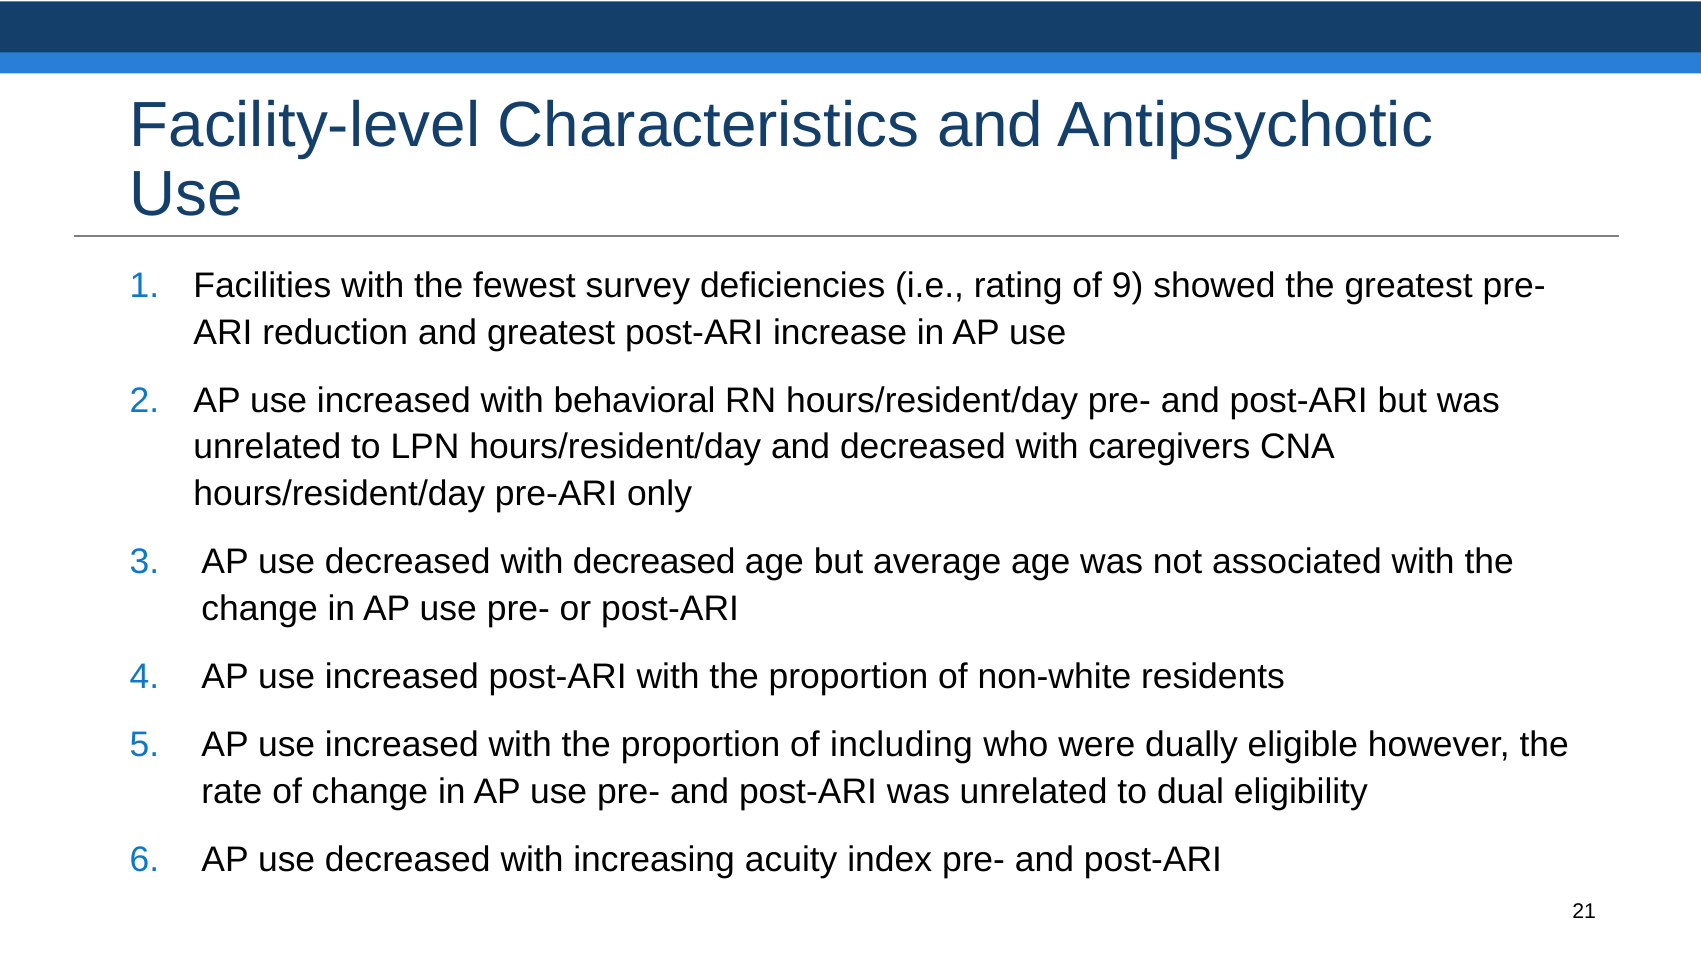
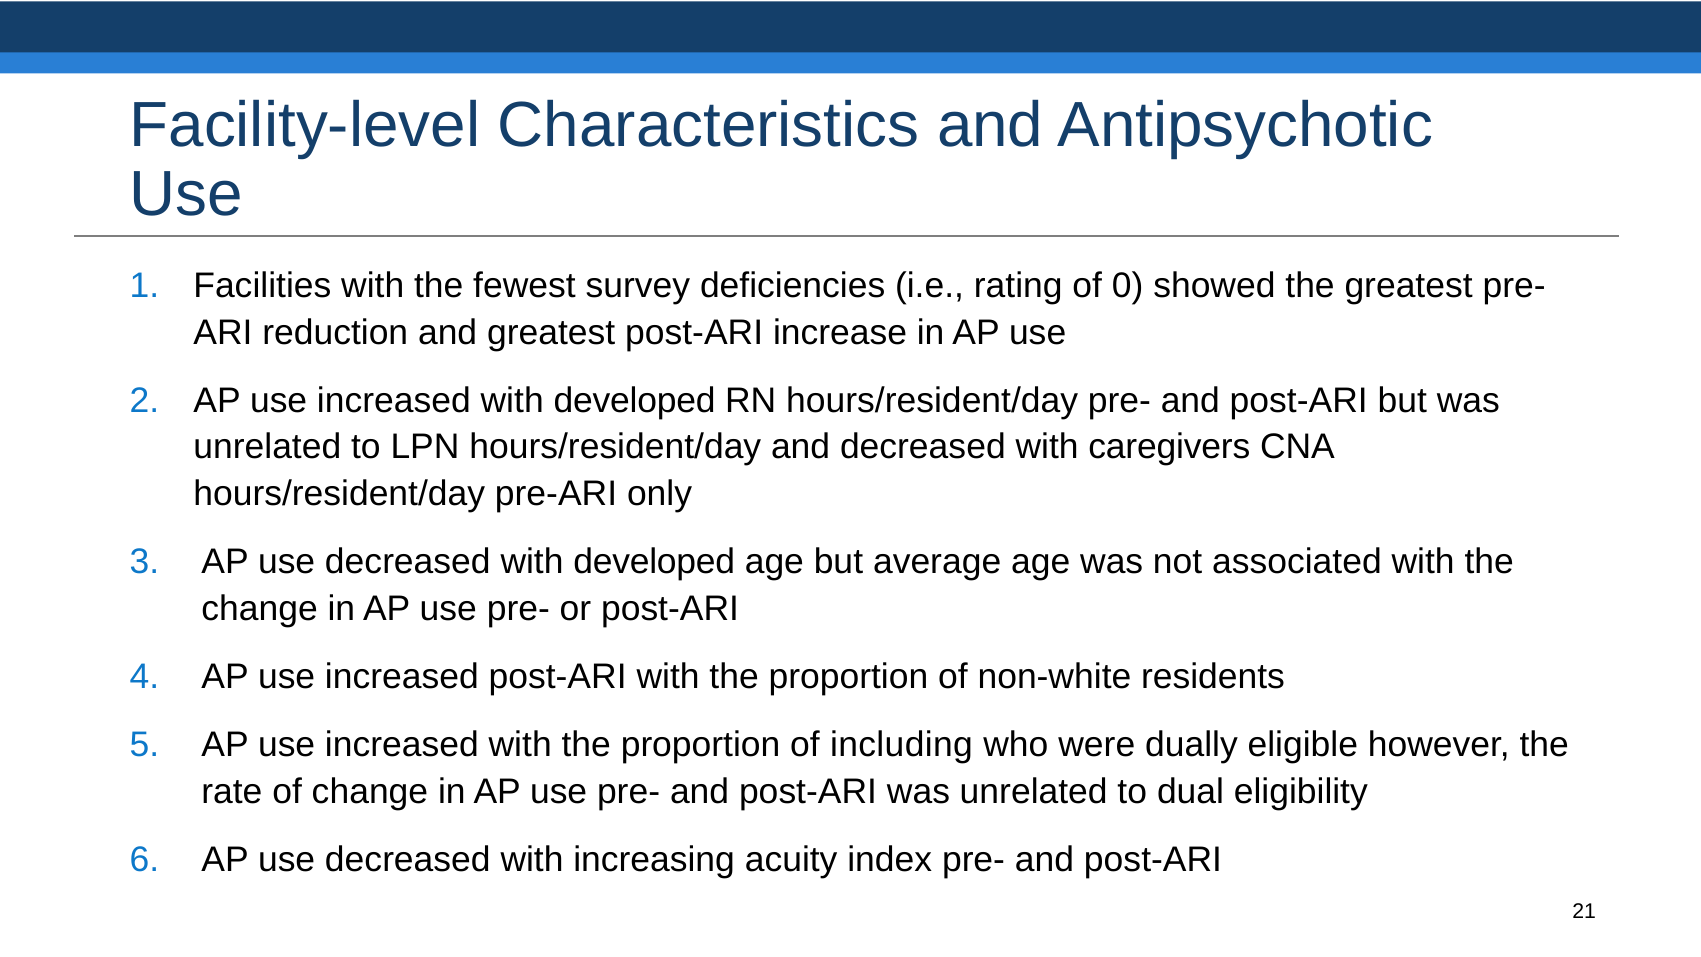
9: 9 -> 0
increased with behavioral: behavioral -> developed
decreased with decreased: decreased -> developed
